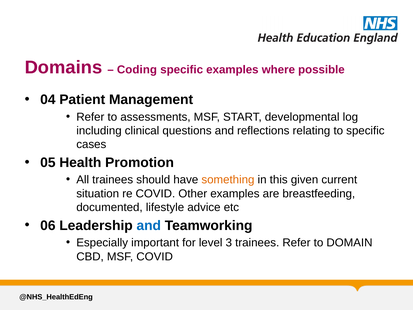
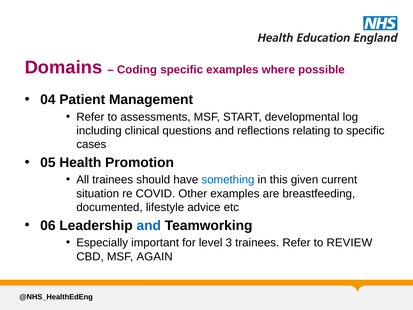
something colour: orange -> blue
DOMAIN: DOMAIN -> REVIEW
MSF COVID: COVID -> AGAIN
